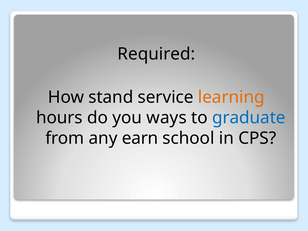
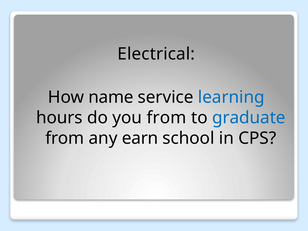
Required: Required -> Electrical
stand: stand -> name
learning colour: orange -> blue
you ways: ways -> from
